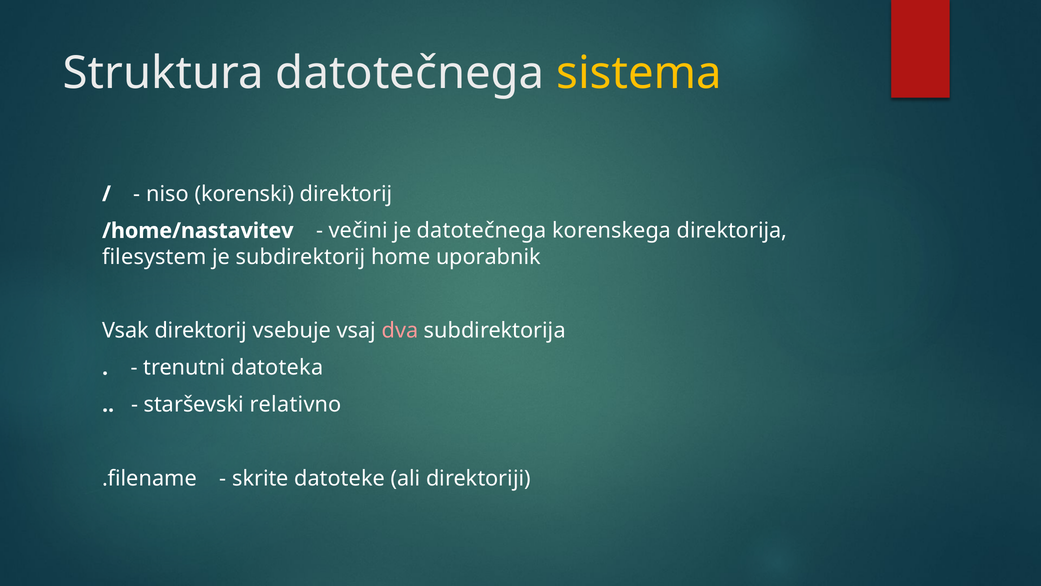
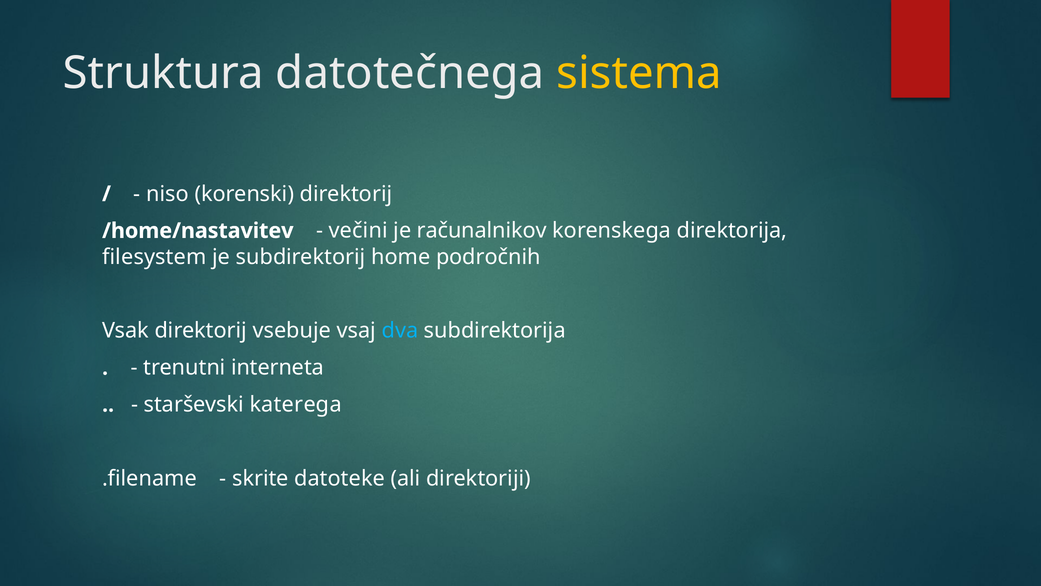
je datotečnega: datotečnega -> računalnikov
uporabnik: uporabnik -> področnih
dva colour: pink -> light blue
datoteka: datoteka -> interneta
relativno: relativno -> katerega
